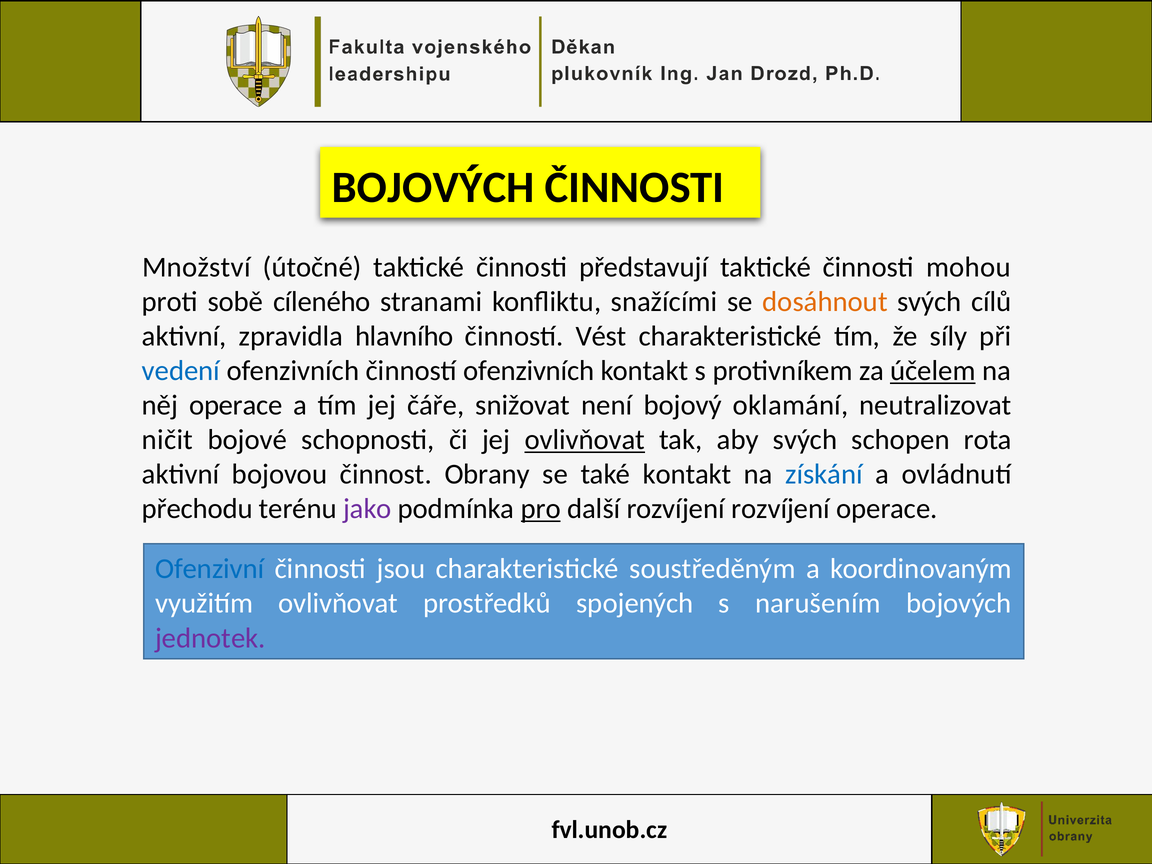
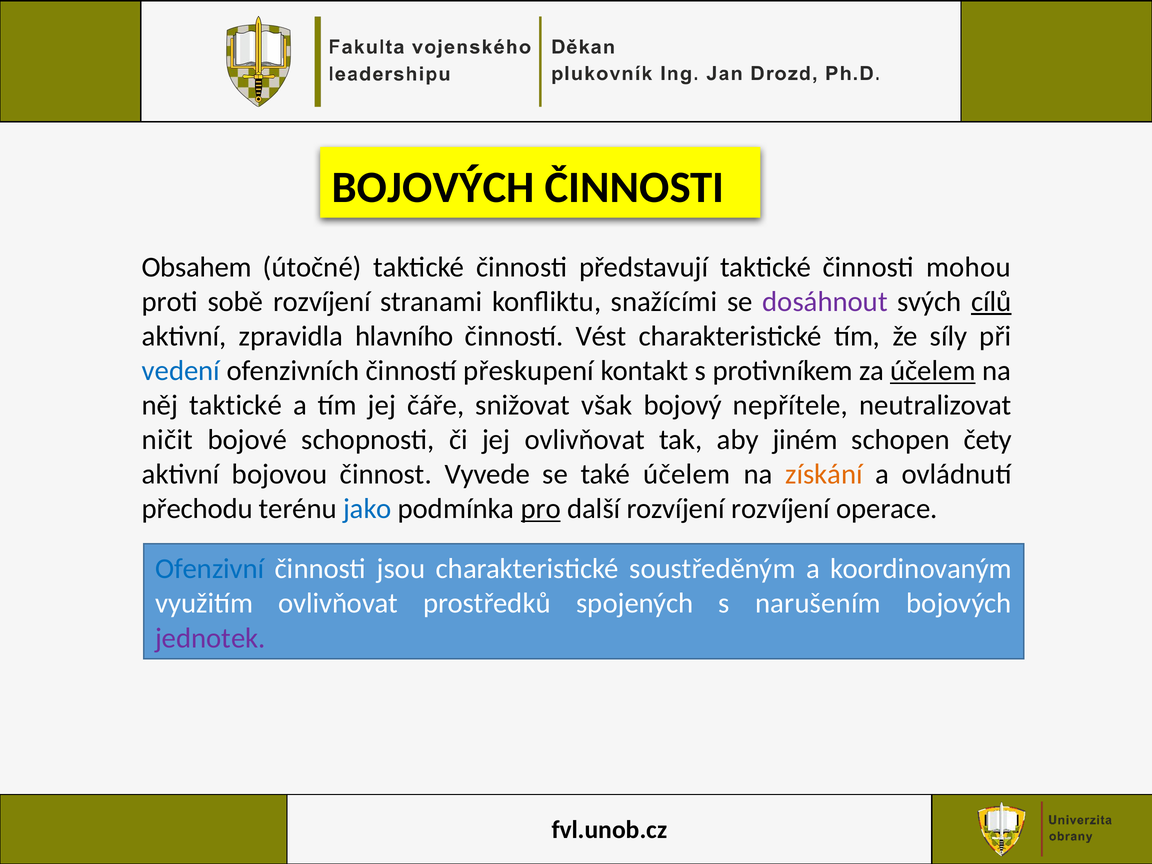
Množství: Množství -> Obsahem
sobě cíleného: cíleného -> rozvíjení
dosáhnout colour: orange -> purple
cílů underline: none -> present
činností ofenzivních: ofenzivních -> přeskupení
něj operace: operace -> taktické
není: není -> však
oklamání: oklamání -> nepřítele
ovlivňovat at (585, 440) underline: present -> none
aby svých: svých -> jiném
rota: rota -> čety
Obrany: Obrany -> Vyvede
také kontakt: kontakt -> účelem
získání colour: blue -> orange
jako colour: purple -> blue
